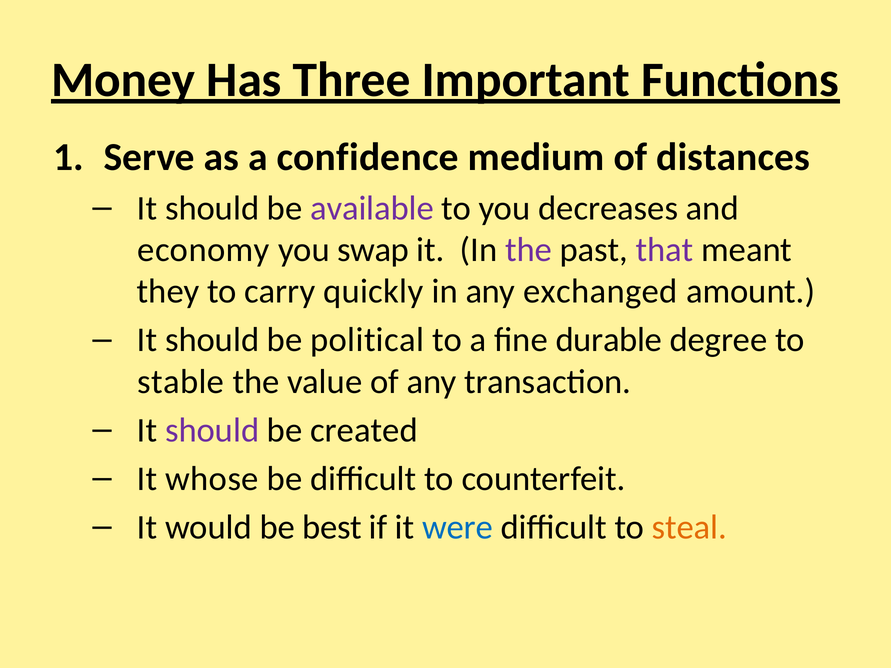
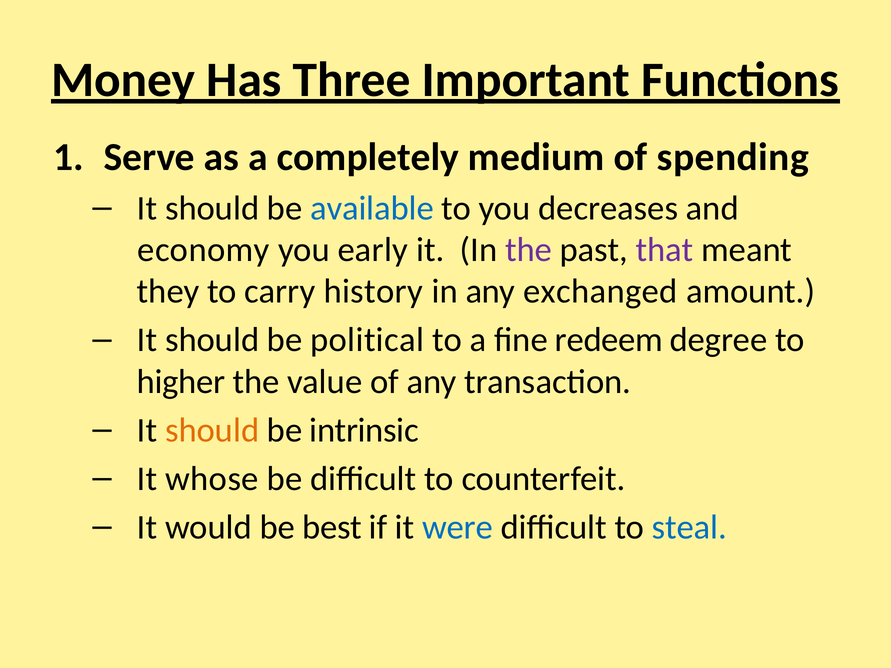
confidence: confidence -> completely
distances: distances -> spending
available colour: purple -> blue
swap: swap -> early
quickly: quickly -> history
durable: durable -> redeem
stable: stable -> higher
should at (212, 430) colour: purple -> orange
created: created -> intrinsic
steal colour: orange -> blue
